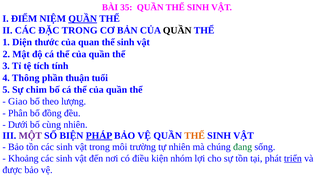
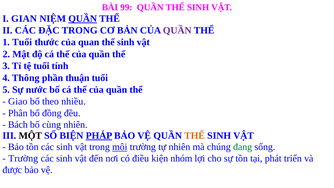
35: 35 -> 99
ĐIỂM: ĐIỂM -> GIAN
QUẦN at (177, 30) colour: black -> purple
1 Diện: Diện -> Tuổi
tệ tích: tích -> tuổi
chim: chim -> nước
lượng: lượng -> nhiều
Dưới: Dưới -> Bách
MỘT colour: purple -> black
môi underline: none -> present
Khoảng at (23, 158): Khoảng -> Trường
triển underline: present -> none
